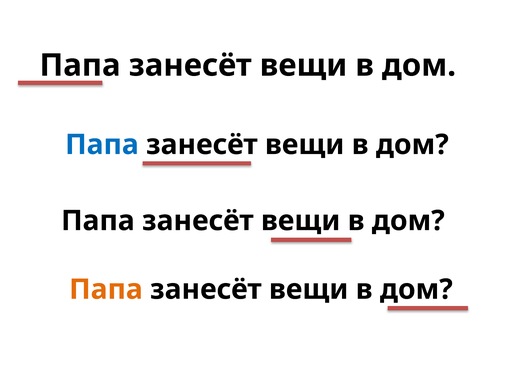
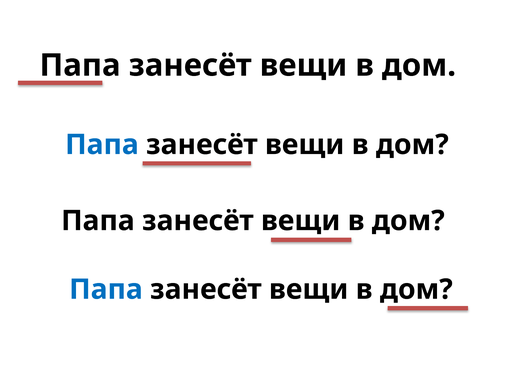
Папа at (106, 289) colour: orange -> blue
